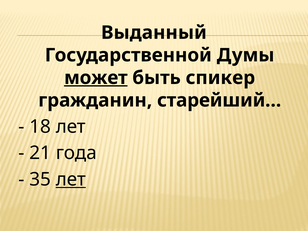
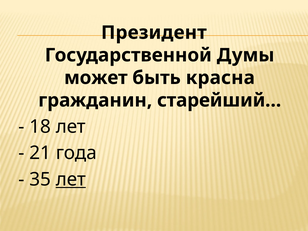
Выданный: Выданный -> Президент
может underline: present -> none
спикер: спикер -> красна
